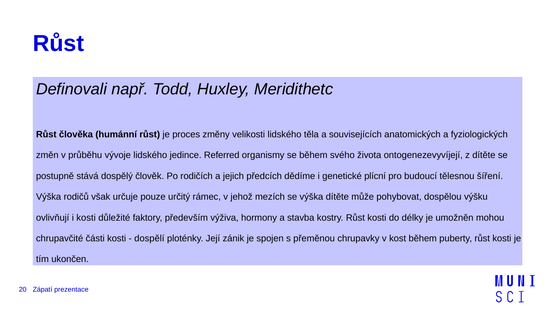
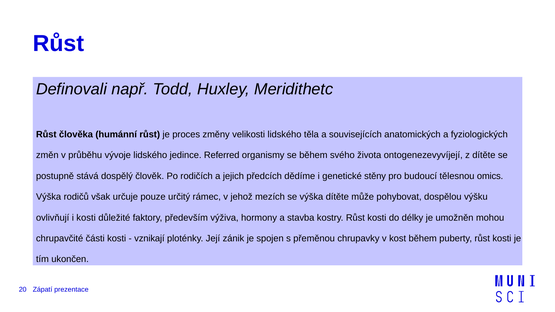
plícní: plícní -> stěny
šíření: šíření -> omics
dospělí: dospělí -> vznikají
